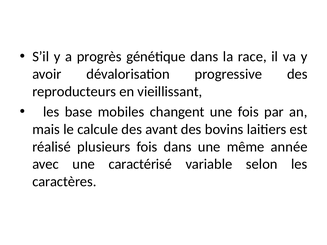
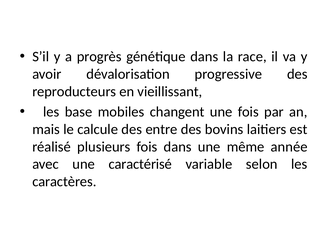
avant: avant -> entre
